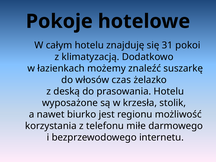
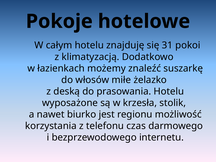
czas: czas -> miłe
miłe: miłe -> czas
